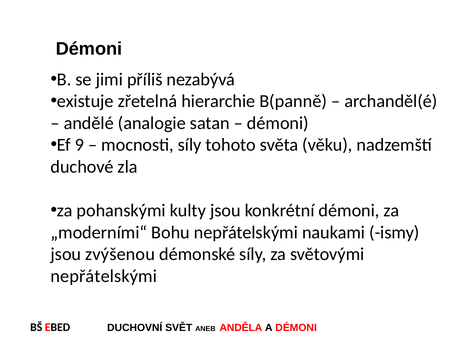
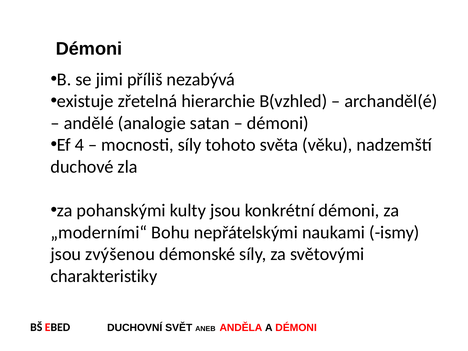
B(panně: B(panně -> B(vzhled
9: 9 -> 4
nepřátelskými at (104, 276): nepřátelskými -> charakteristiky
